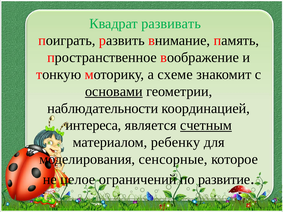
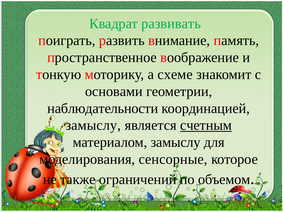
основами underline: present -> none
интереса at (93, 125): интереса -> замыслу
материалом ребенку: ребенку -> замыслу
целое: целое -> также
развитие: развитие -> объемом
